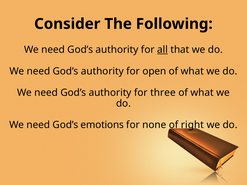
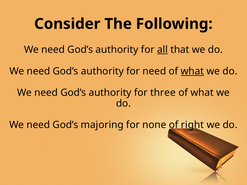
for open: open -> need
what at (192, 71) underline: none -> present
emotions: emotions -> majoring
